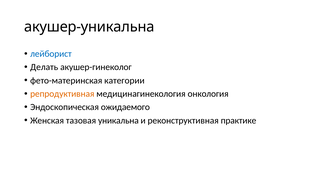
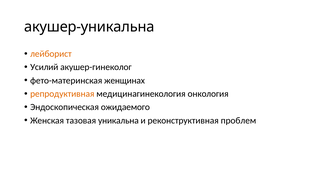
лейборист colour: blue -> orange
Делать: Делать -> Усилий
категории: категории -> женщинax
практике: практике -> проблем
